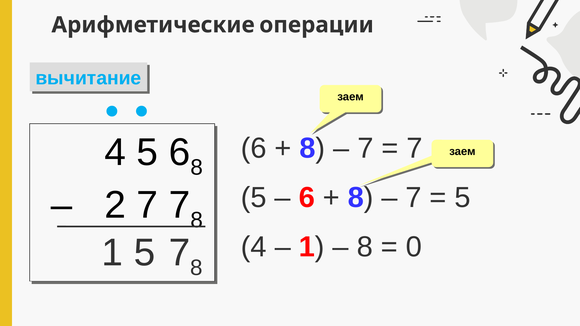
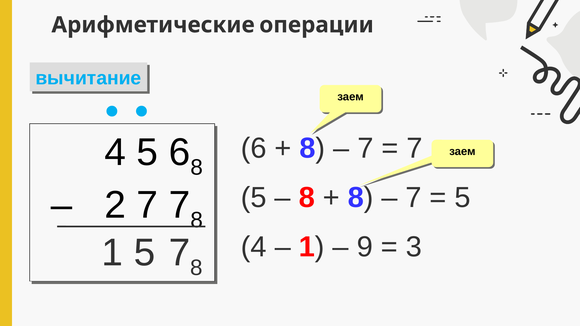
6 at (307, 198): 6 -> 8
8 at (365, 247): 8 -> 9
0: 0 -> 3
